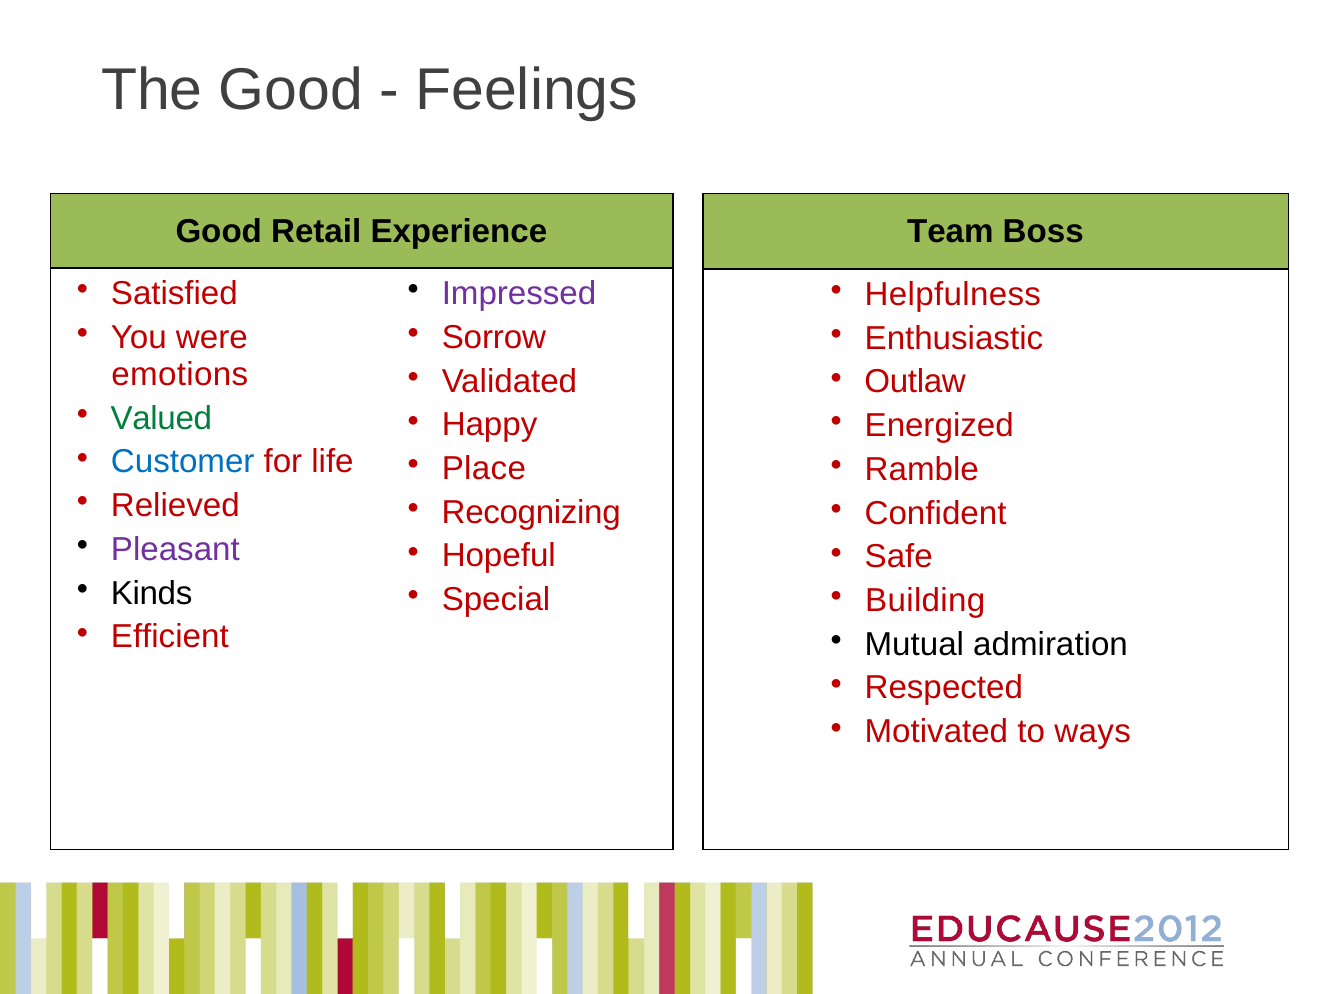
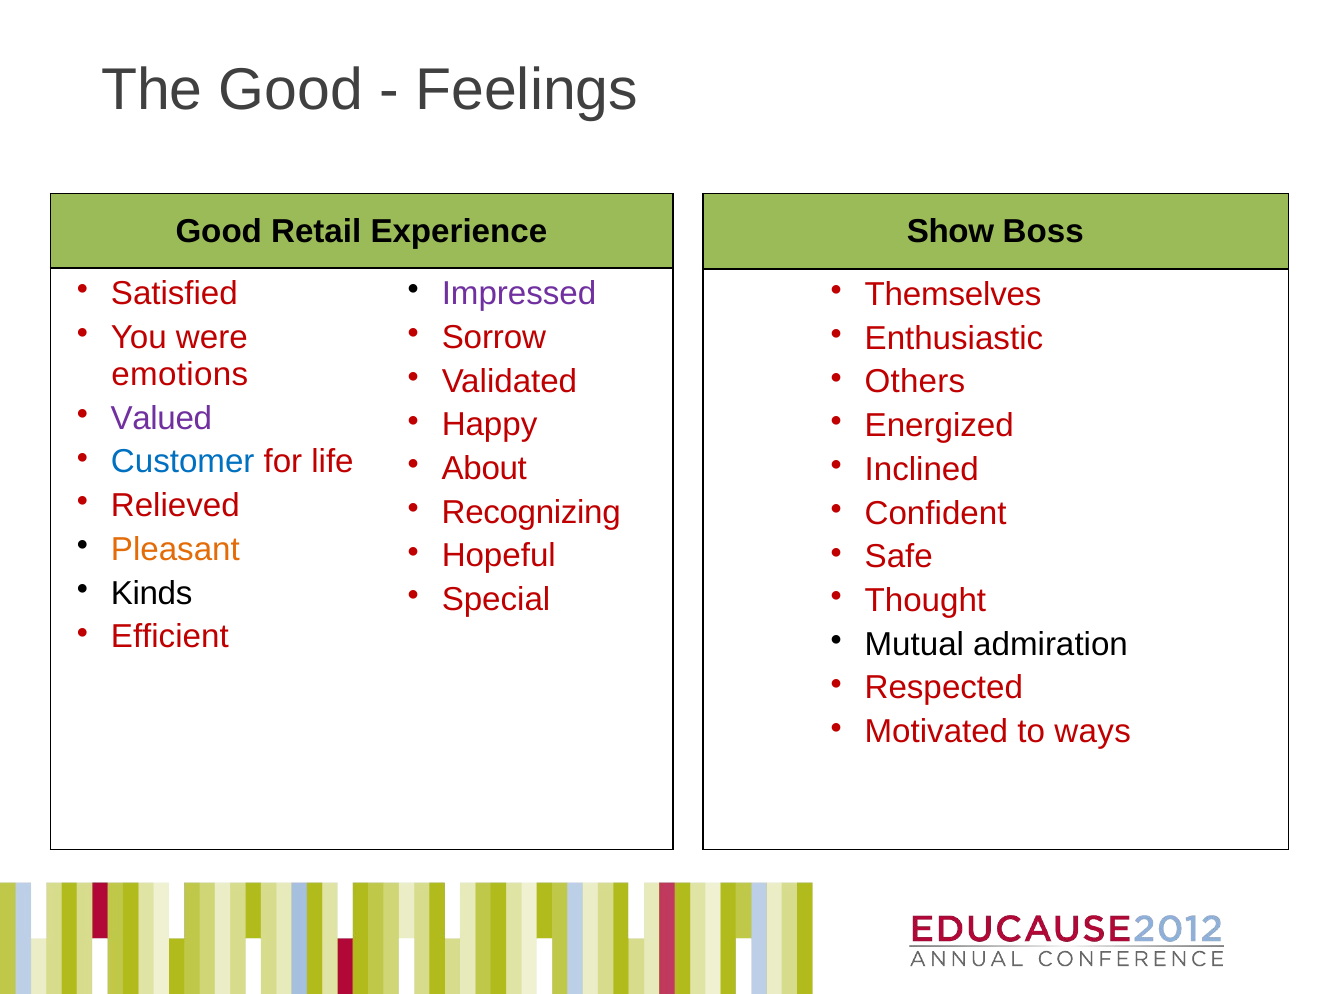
Team: Team -> Show
Helpfulness: Helpfulness -> Themselves
Outlaw: Outlaw -> Others
Valued colour: green -> purple
Place: Place -> About
Ramble: Ramble -> Inclined
Pleasant colour: purple -> orange
Building: Building -> Thought
